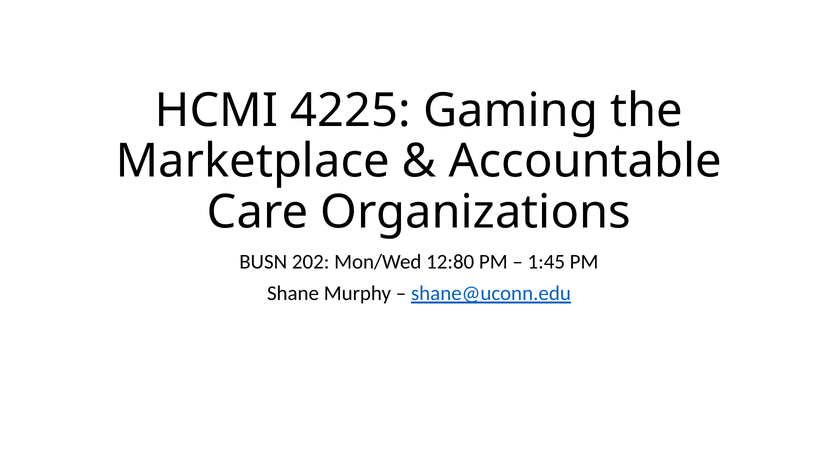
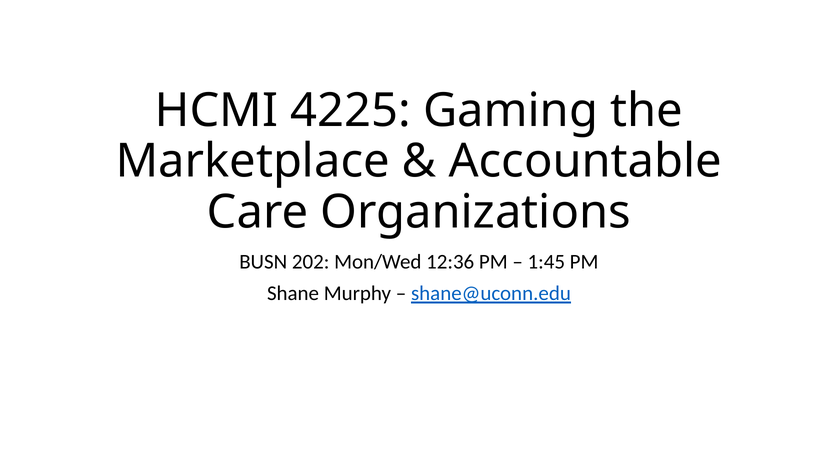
12:80: 12:80 -> 12:36
